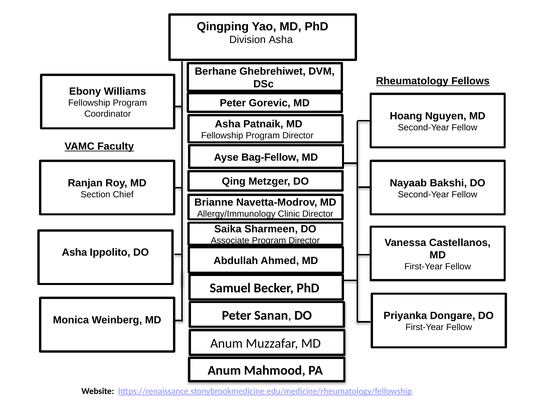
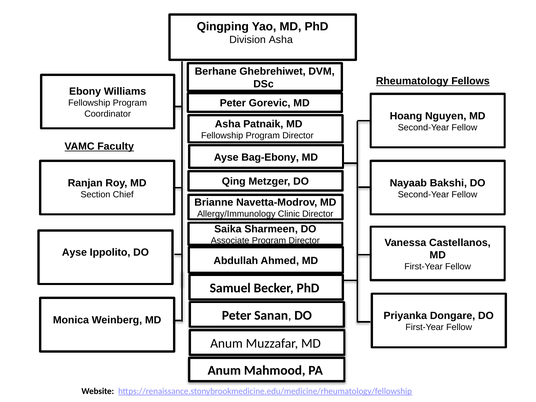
Bag-Fellow: Bag-Fellow -> Bag-Ebony
Asha at (74, 253): Asha -> Ayse
